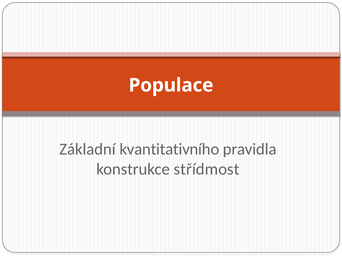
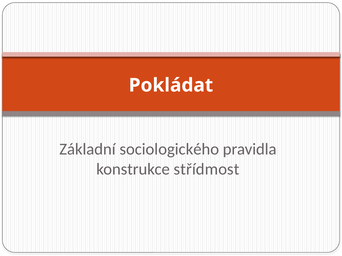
Populace: Populace -> Pokládat
kvantitativního: kvantitativního -> sociologického
